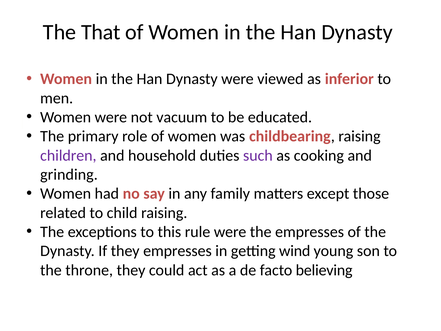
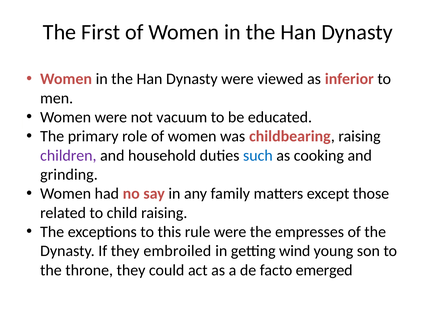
That: That -> First
such colour: purple -> blue
they empresses: empresses -> embroiled
believing: believing -> emerged
